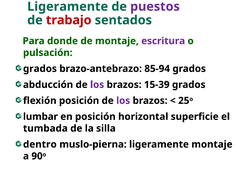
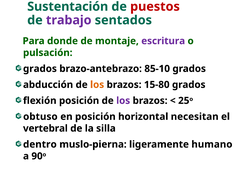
Ligeramente at (68, 7): Ligeramente -> Sustentación
puestos colour: purple -> red
trabajo colour: red -> purple
85-94: 85-94 -> 85-10
los at (97, 85) colour: purple -> orange
15-39: 15-39 -> 15-80
lumbar: lumbar -> obtuso
superficie: superficie -> necesitan
tumbada: tumbada -> vertebral
ligeramente montaje: montaje -> humano
